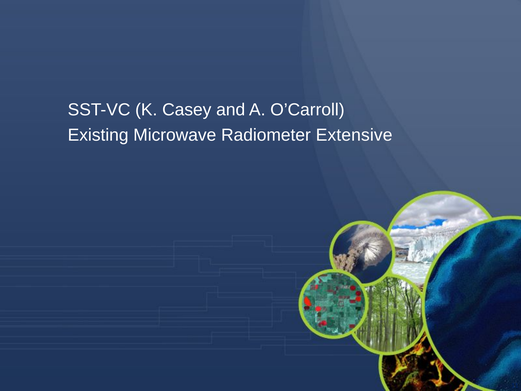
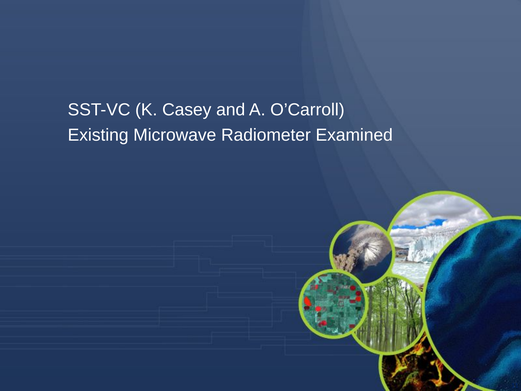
Extensive: Extensive -> Examined
